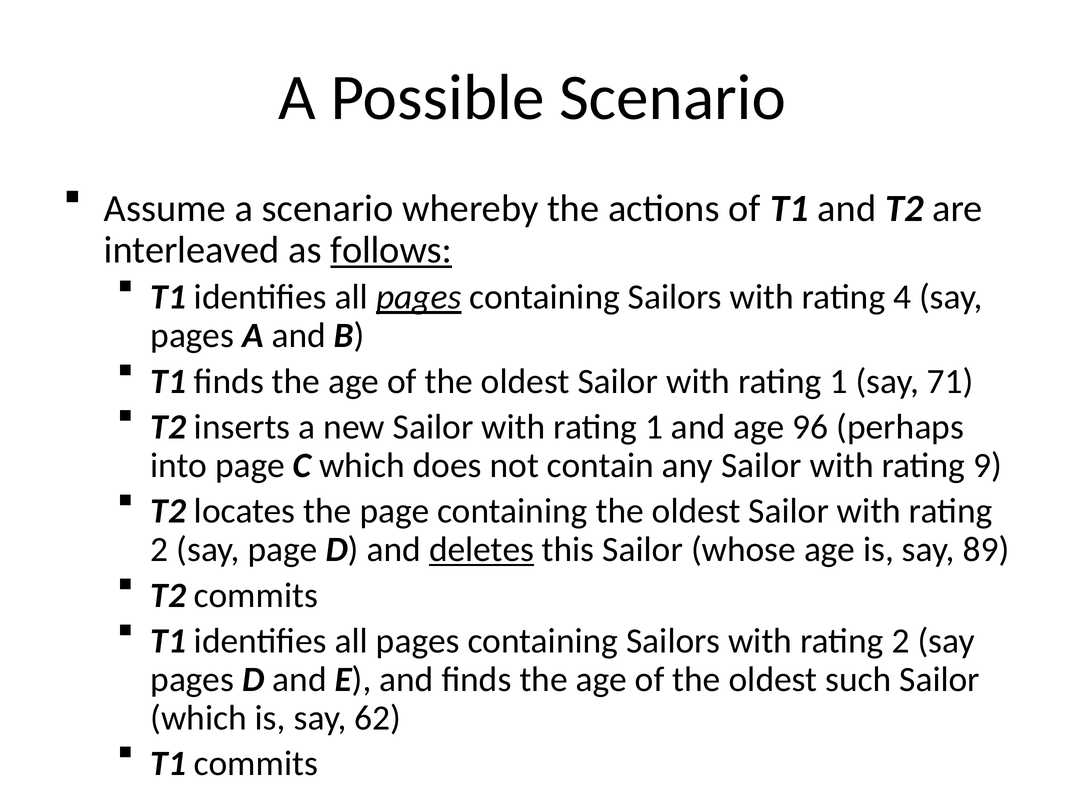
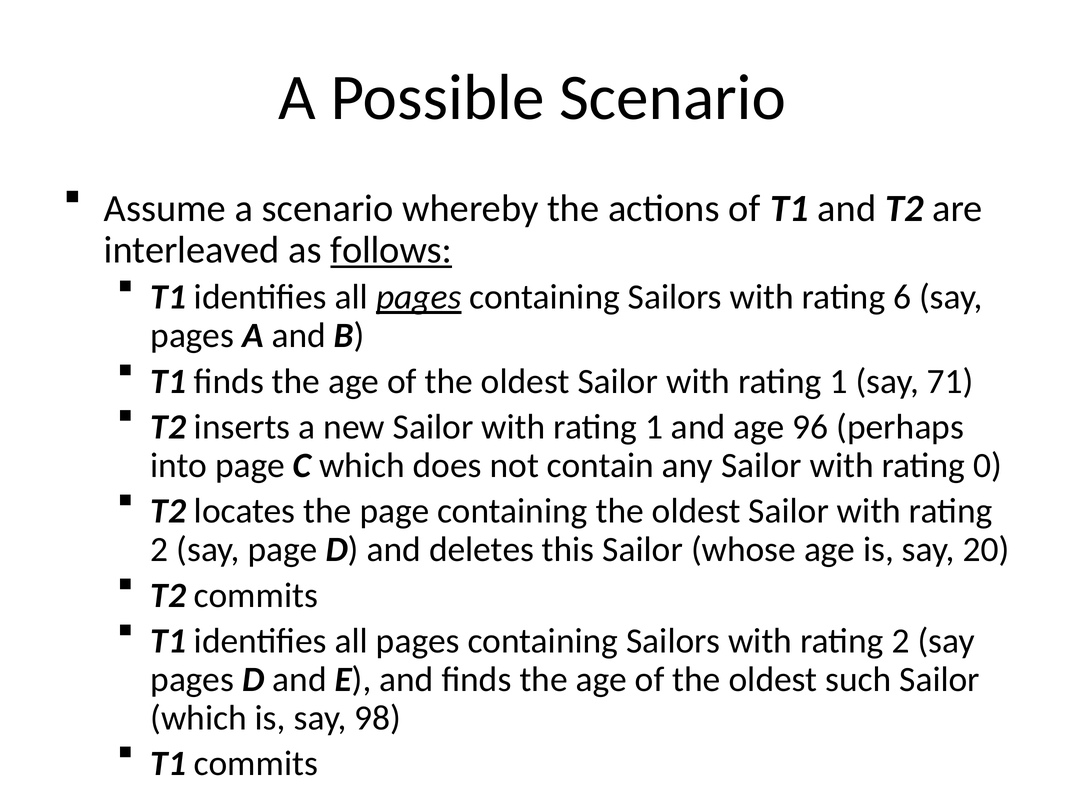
4: 4 -> 6
9: 9 -> 0
deletes underline: present -> none
89: 89 -> 20
62: 62 -> 98
